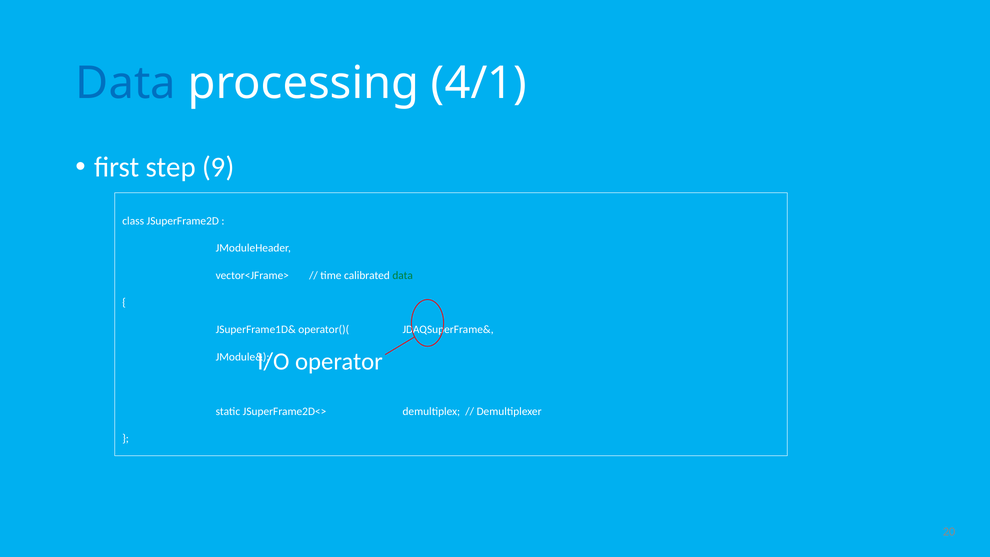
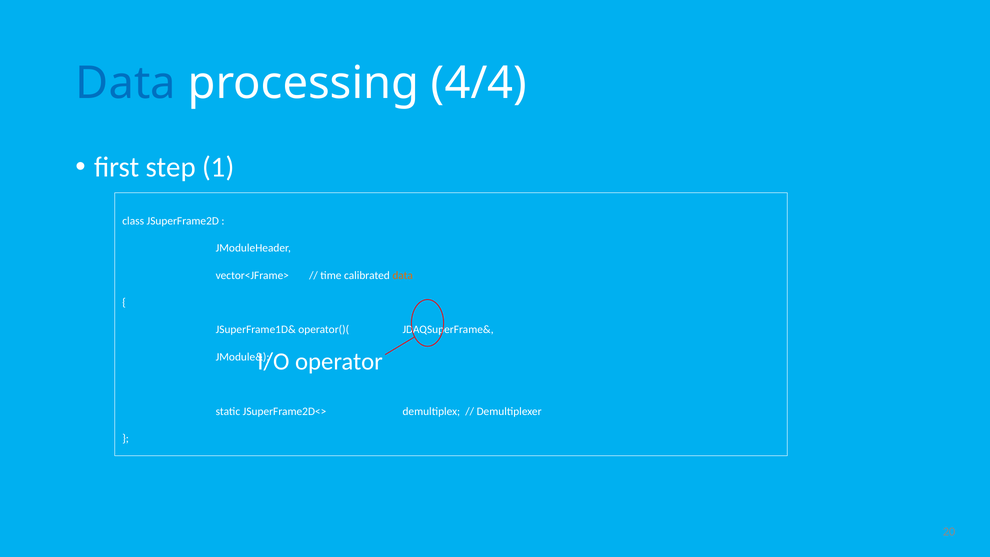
4/1: 4/1 -> 4/4
9: 9 -> 1
data at (403, 275) colour: green -> orange
